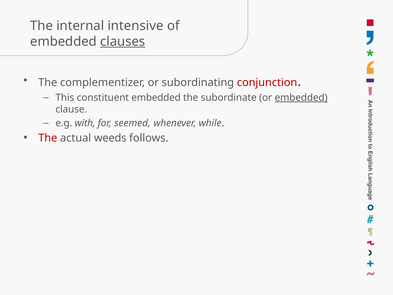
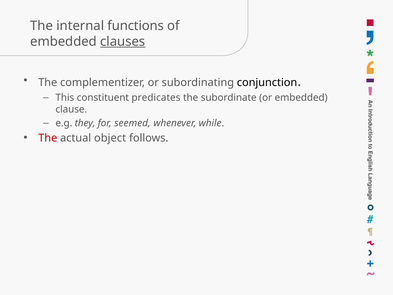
intensive: intensive -> functions
conjunction colour: red -> black
constituent embedded: embedded -> predicates
embedded at (301, 98) underline: present -> none
with: with -> they
weeds: weeds -> object
